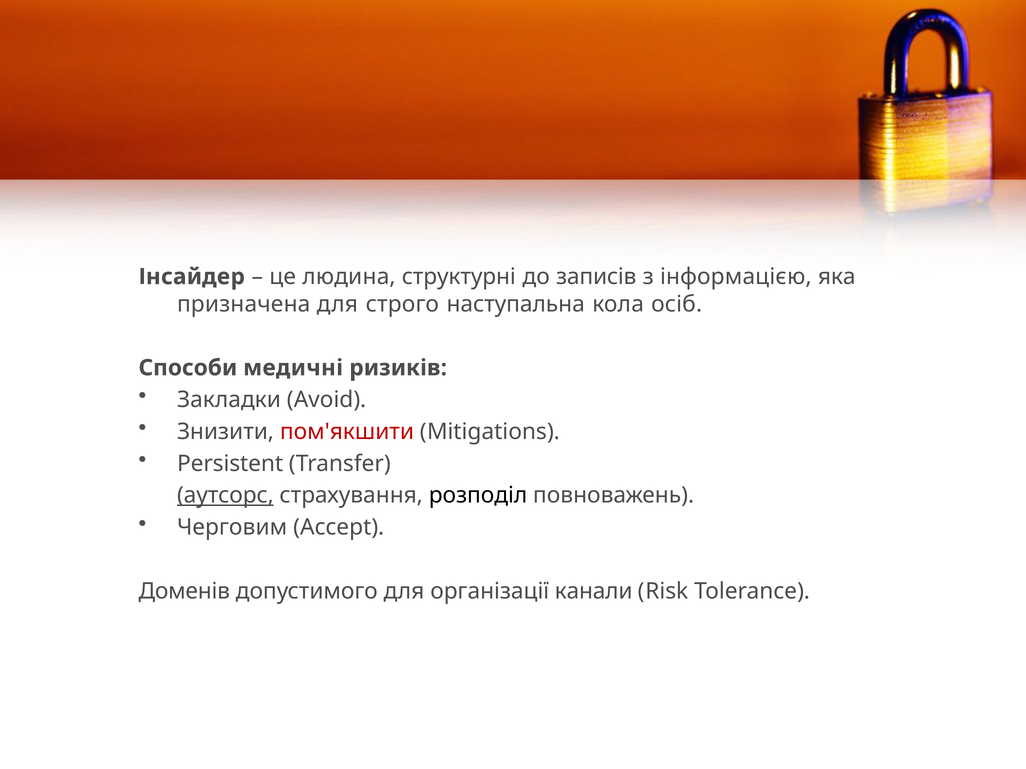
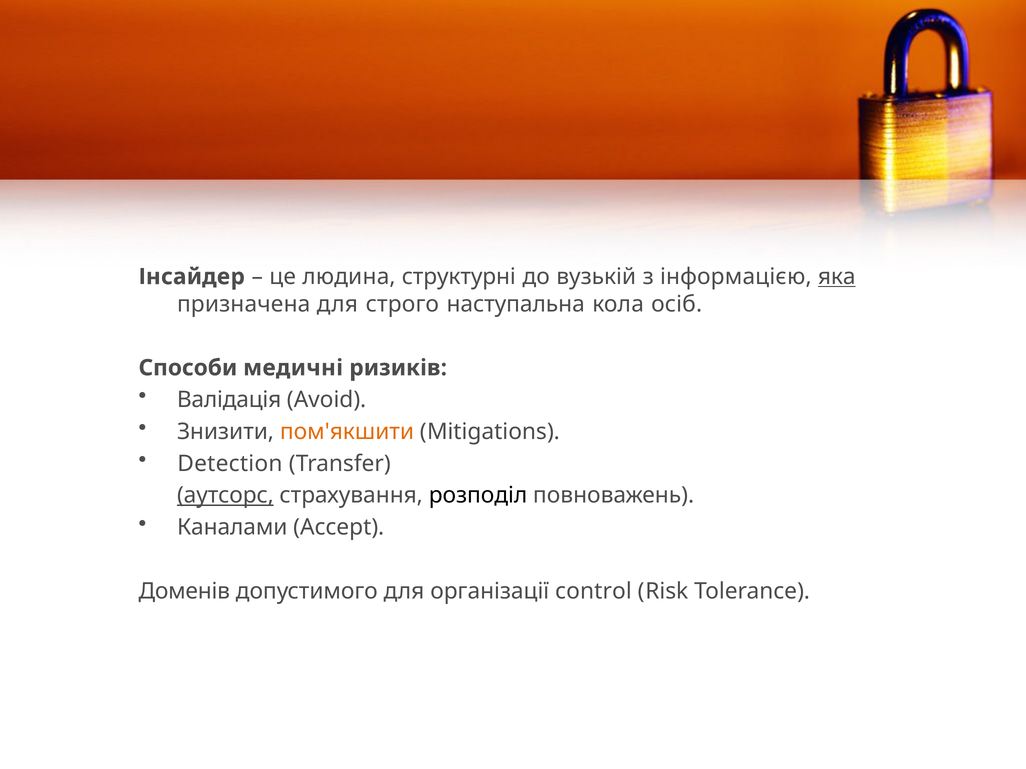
записів: записів -> вузькій
яка underline: none -> present
Закладки: Закладки -> Валідація
пом'якшити colour: red -> orange
Persistent: Persistent -> Detection
Черговим: Черговим -> Каналами
канали: канали -> control
